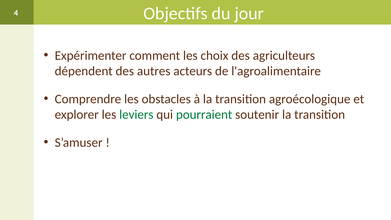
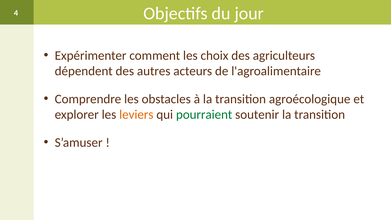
leviers colour: green -> orange
